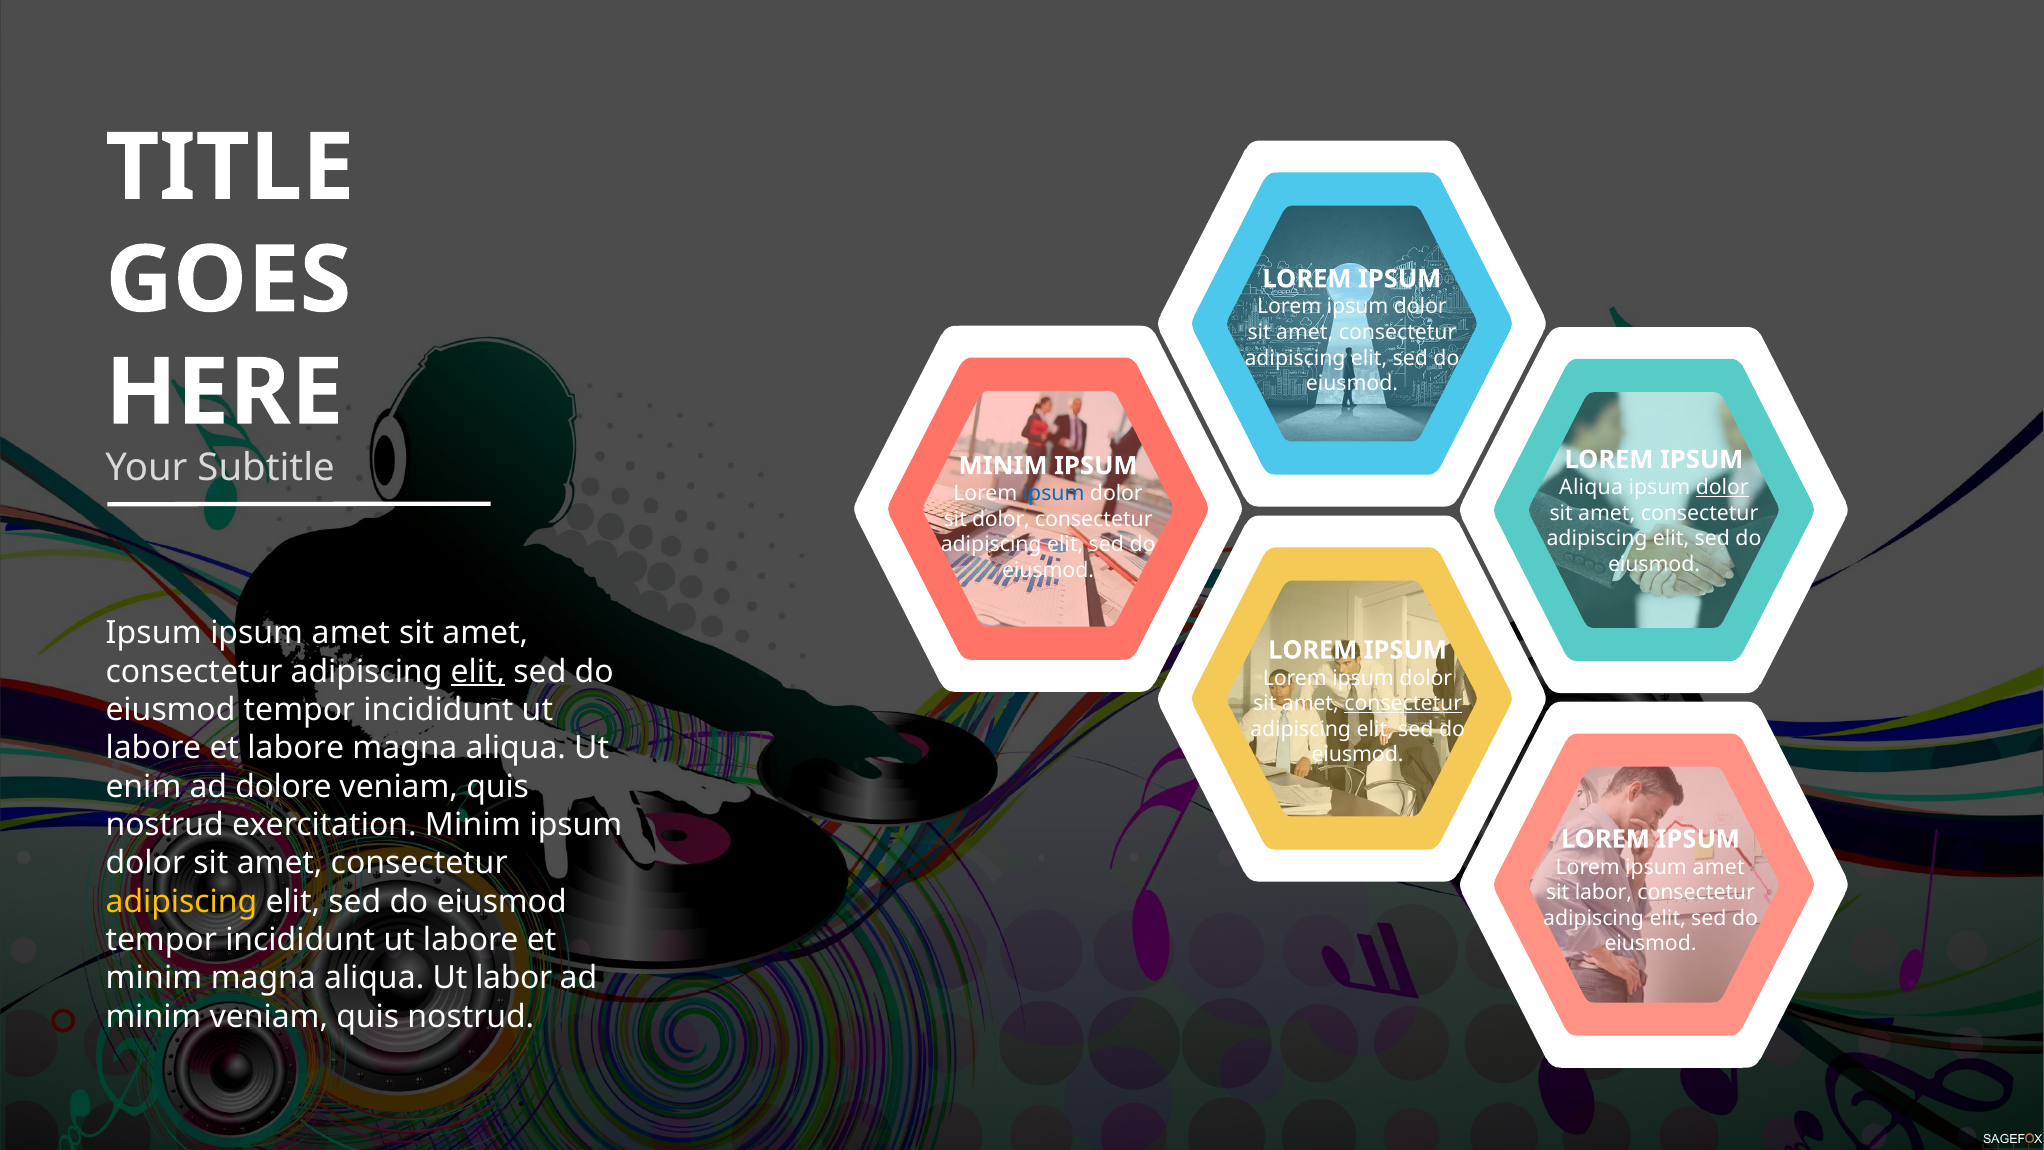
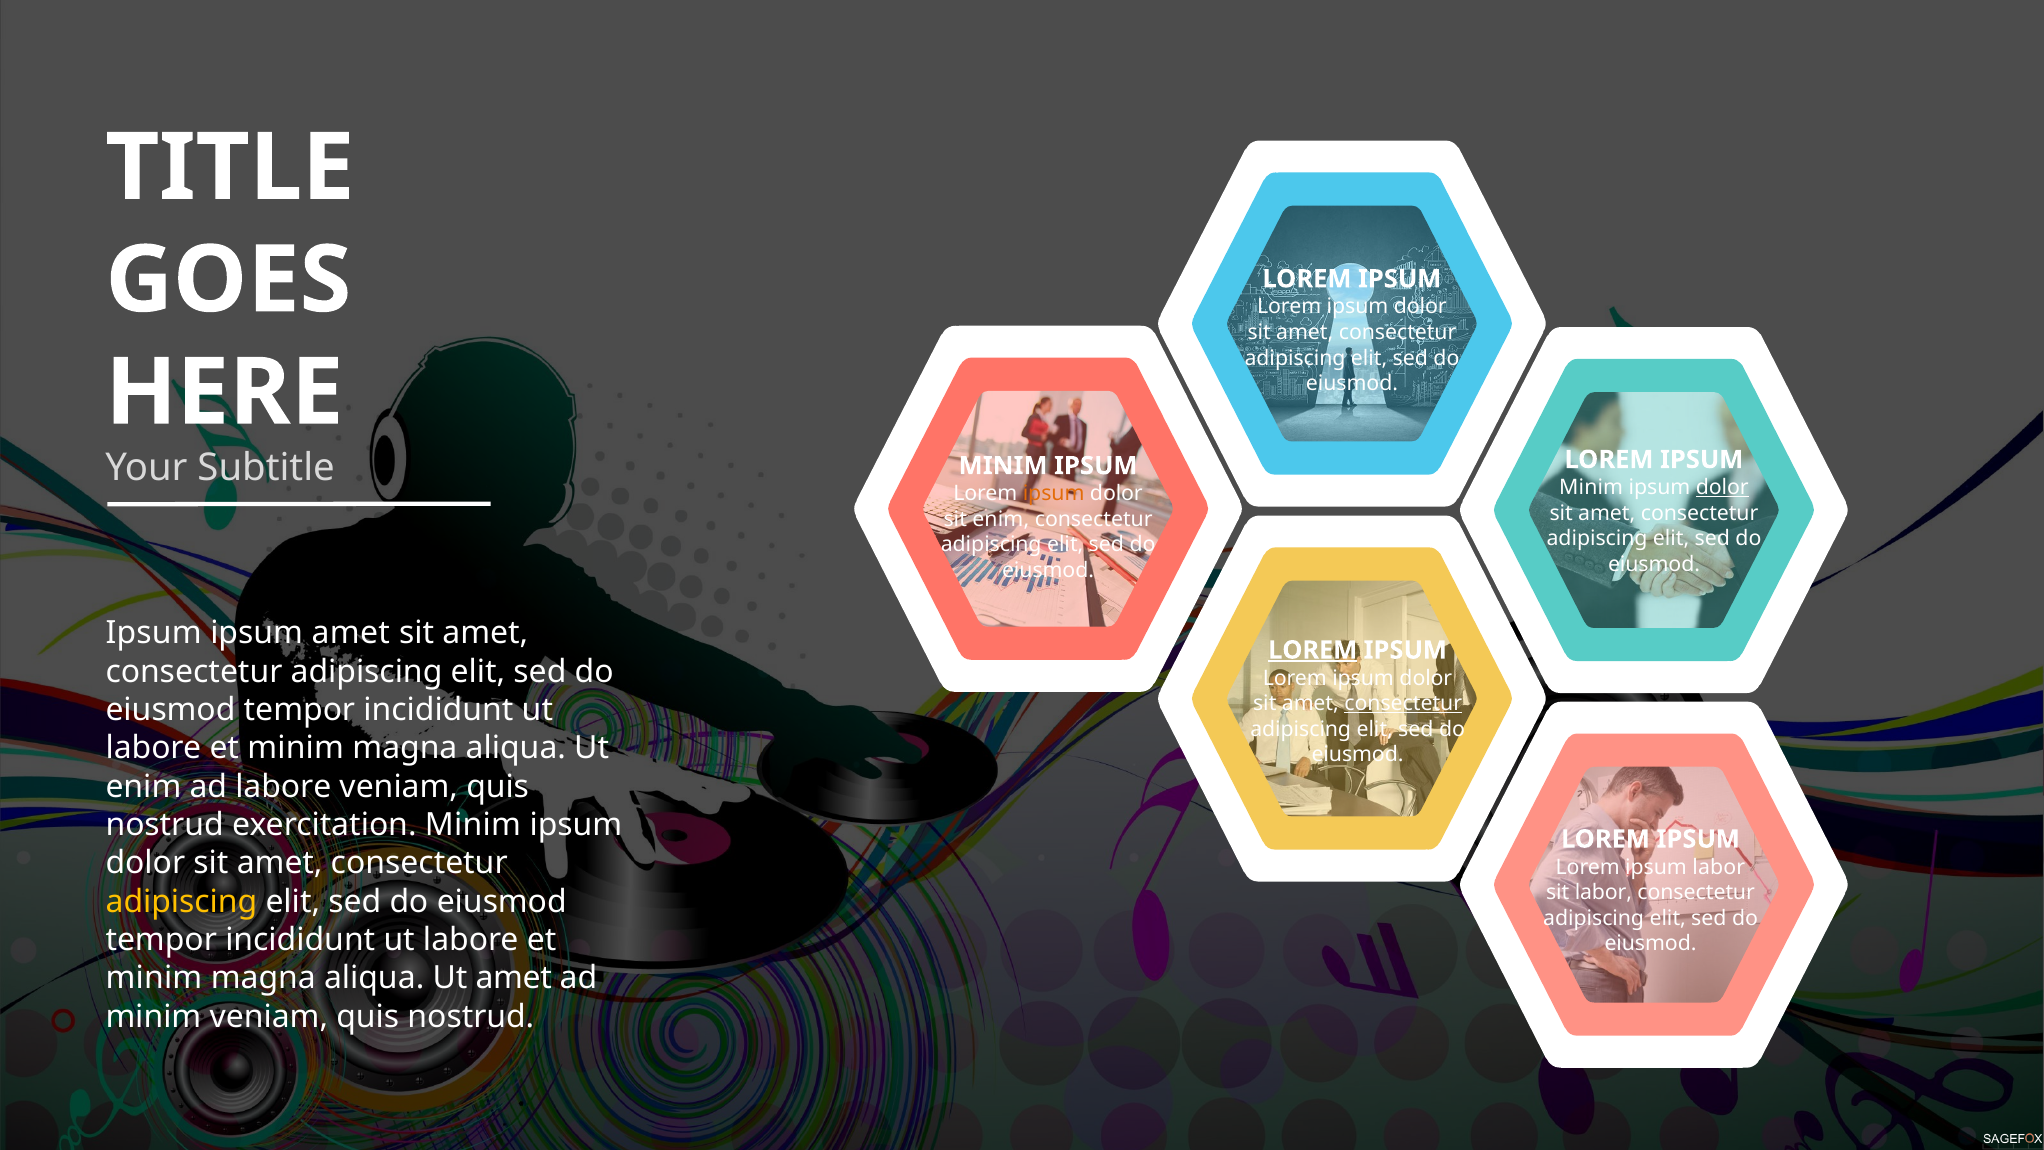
Aliqua at (1591, 487): Aliqua -> Minim
ipsum at (1054, 494) colour: blue -> orange
sit dolor: dolor -> enim
LOREM at (1313, 650) underline: none -> present
elit at (478, 671) underline: present -> none
labore at (296, 748): labore -> minim
ad dolore: dolore -> labore
Lorem ipsum amet: amet -> labor
Ut labor: labor -> amet
